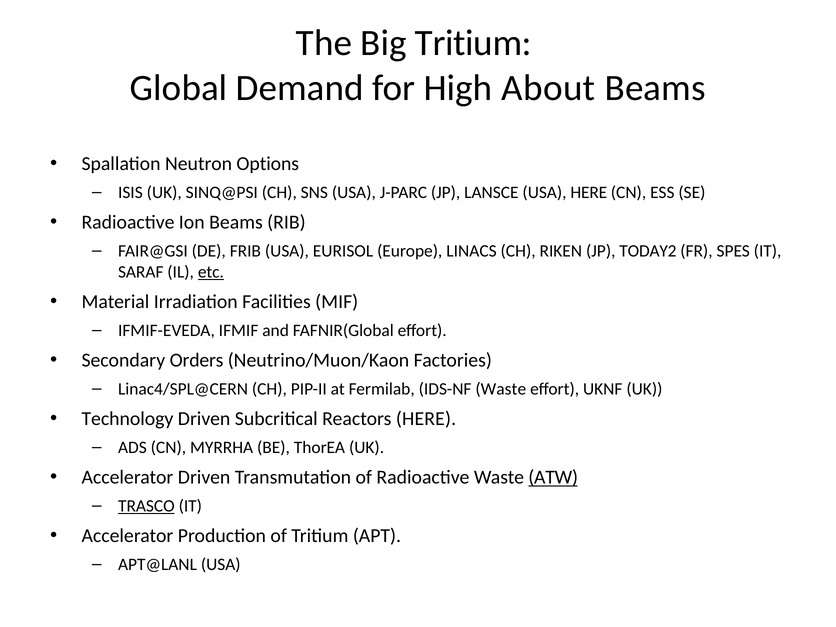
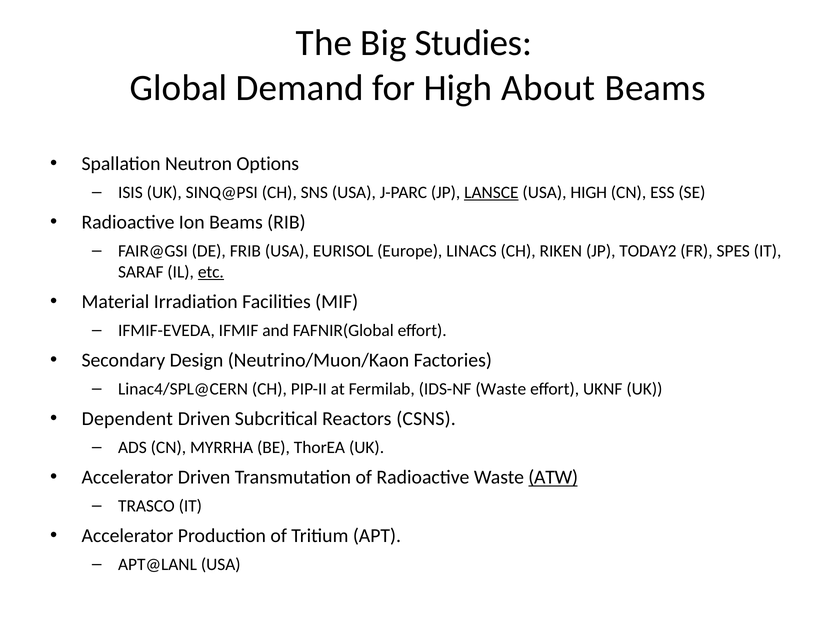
Big Tritium: Tritium -> Studies
LANSCE underline: none -> present
USA HERE: HERE -> HIGH
Orders: Orders -> Design
Technology: Technology -> Dependent
Reactors HERE: HERE -> CSNS
TRASCO underline: present -> none
